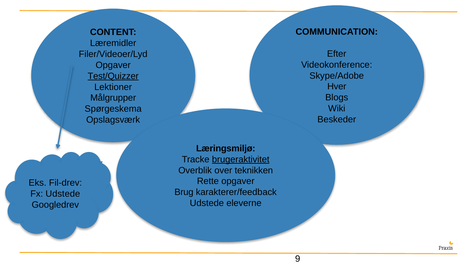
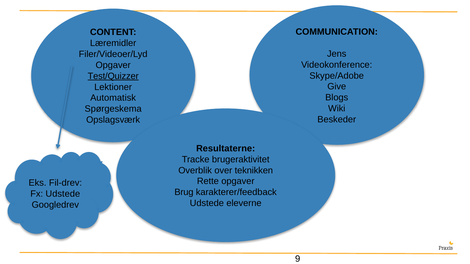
Efter: Efter -> Jens
Hver: Hver -> Give
Målgrupper: Målgrupper -> Automatisk
Læringsmiljø: Læringsmiljø -> Resultaterne
brugeraktivitet underline: present -> none
